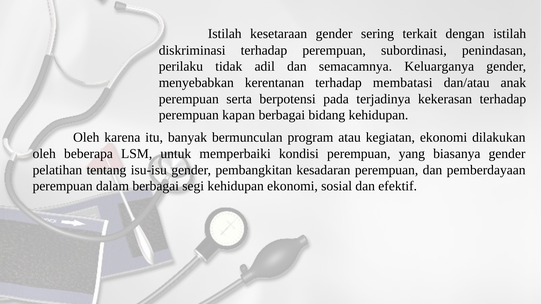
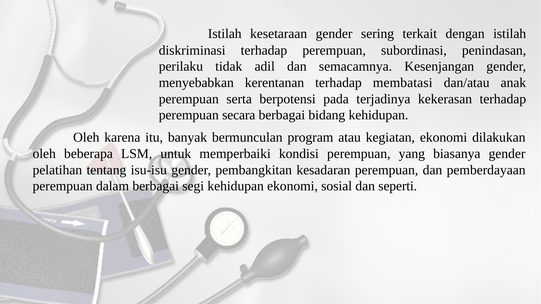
Keluarganya: Keluarganya -> Kesenjangan
kapan: kapan -> secara
efektif: efektif -> seperti
